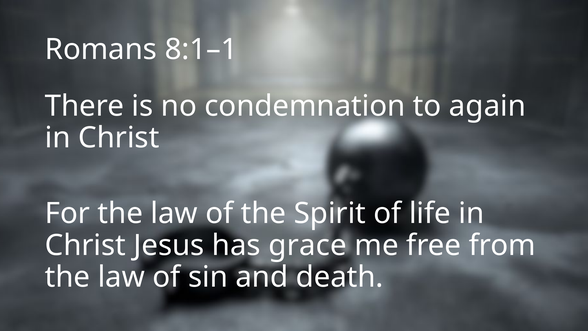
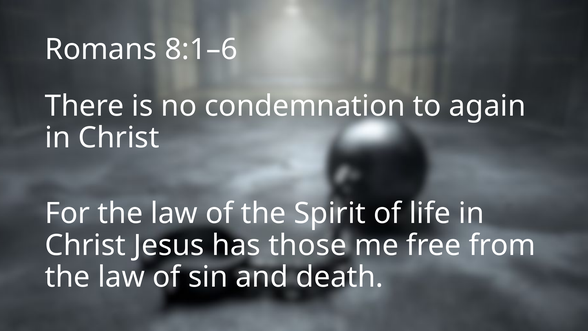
8:1–1: 8:1–1 -> 8:1–6
grace: grace -> those
